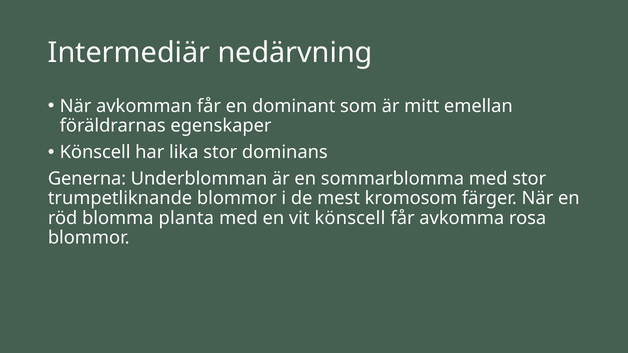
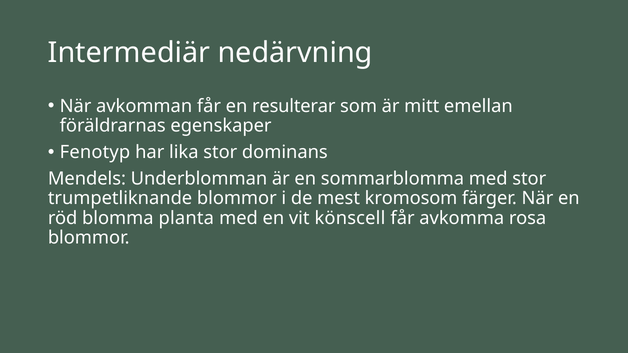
dominant: dominant -> resulterar
Könscell at (95, 152): Könscell -> Fenotyp
Generna: Generna -> Mendels
